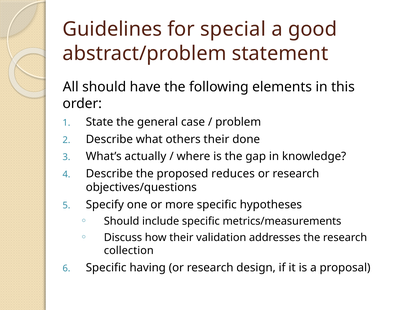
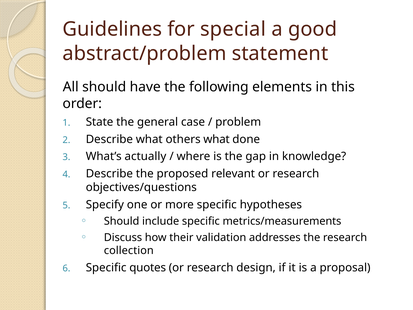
others their: their -> what
reduces: reduces -> relevant
having: having -> quotes
